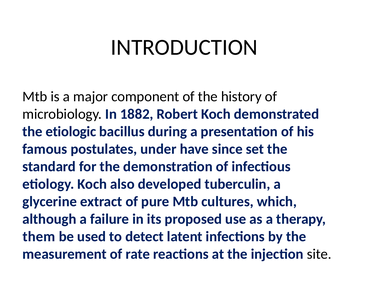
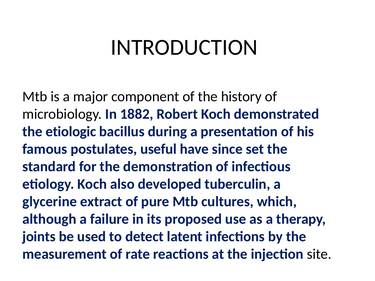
under: under -> useful
them: them -> joints
